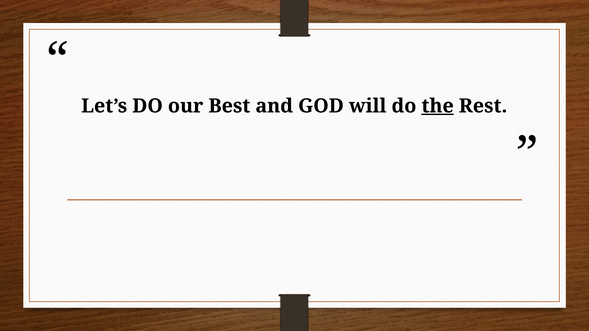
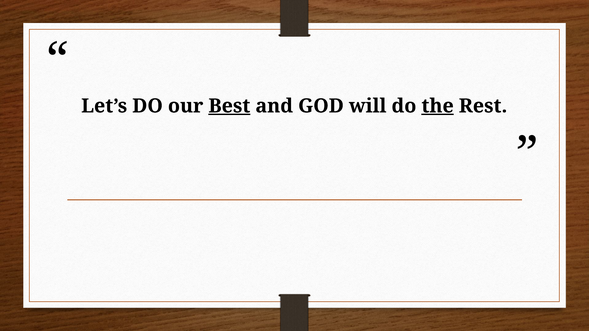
Best underline: none -> present
